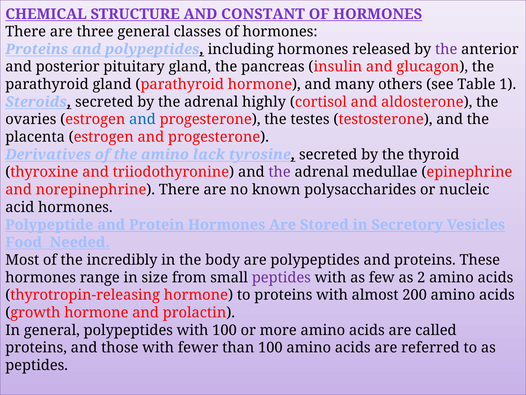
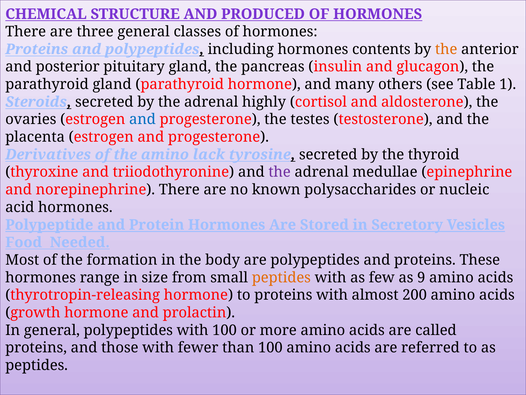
CONSTANT: CONSTANT -> PRODUCED
released: released -> contents
the at (446, 49) colour: purple -> orange
incredibly: incredibly -> formation
peptides at (281, 277) colour: purple -> orange
2: 2 -> 9
